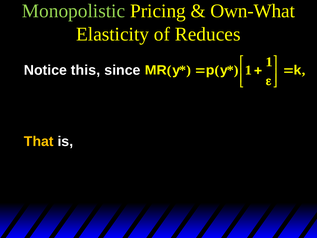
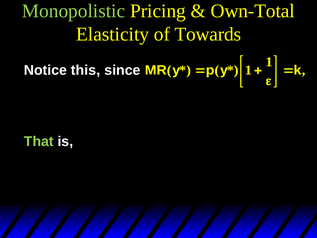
Own-What: Own-What -> Own-Total
Reduces: Reduces -> Towards
That colour: yellow -> light green
